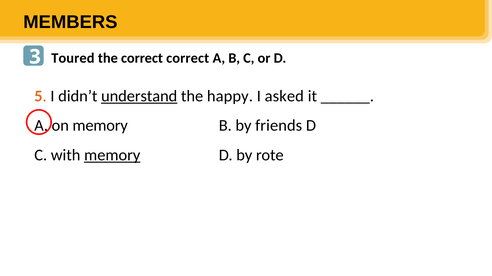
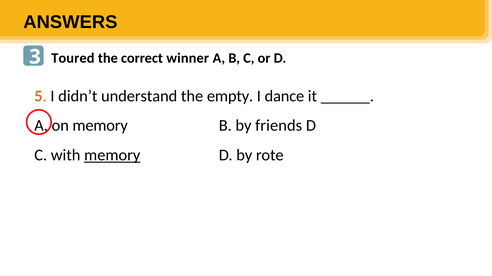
MEMBERS: MEMBERS -> ANSWERS
correct correct: correct -> winner
understand underline: present -> none
happy: happy -> empty
asked: asked -> dance
